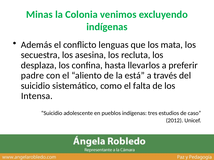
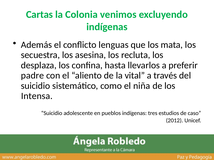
Minas: Minas -> Cartas
está: está -> vital
falta: falta -> niña
